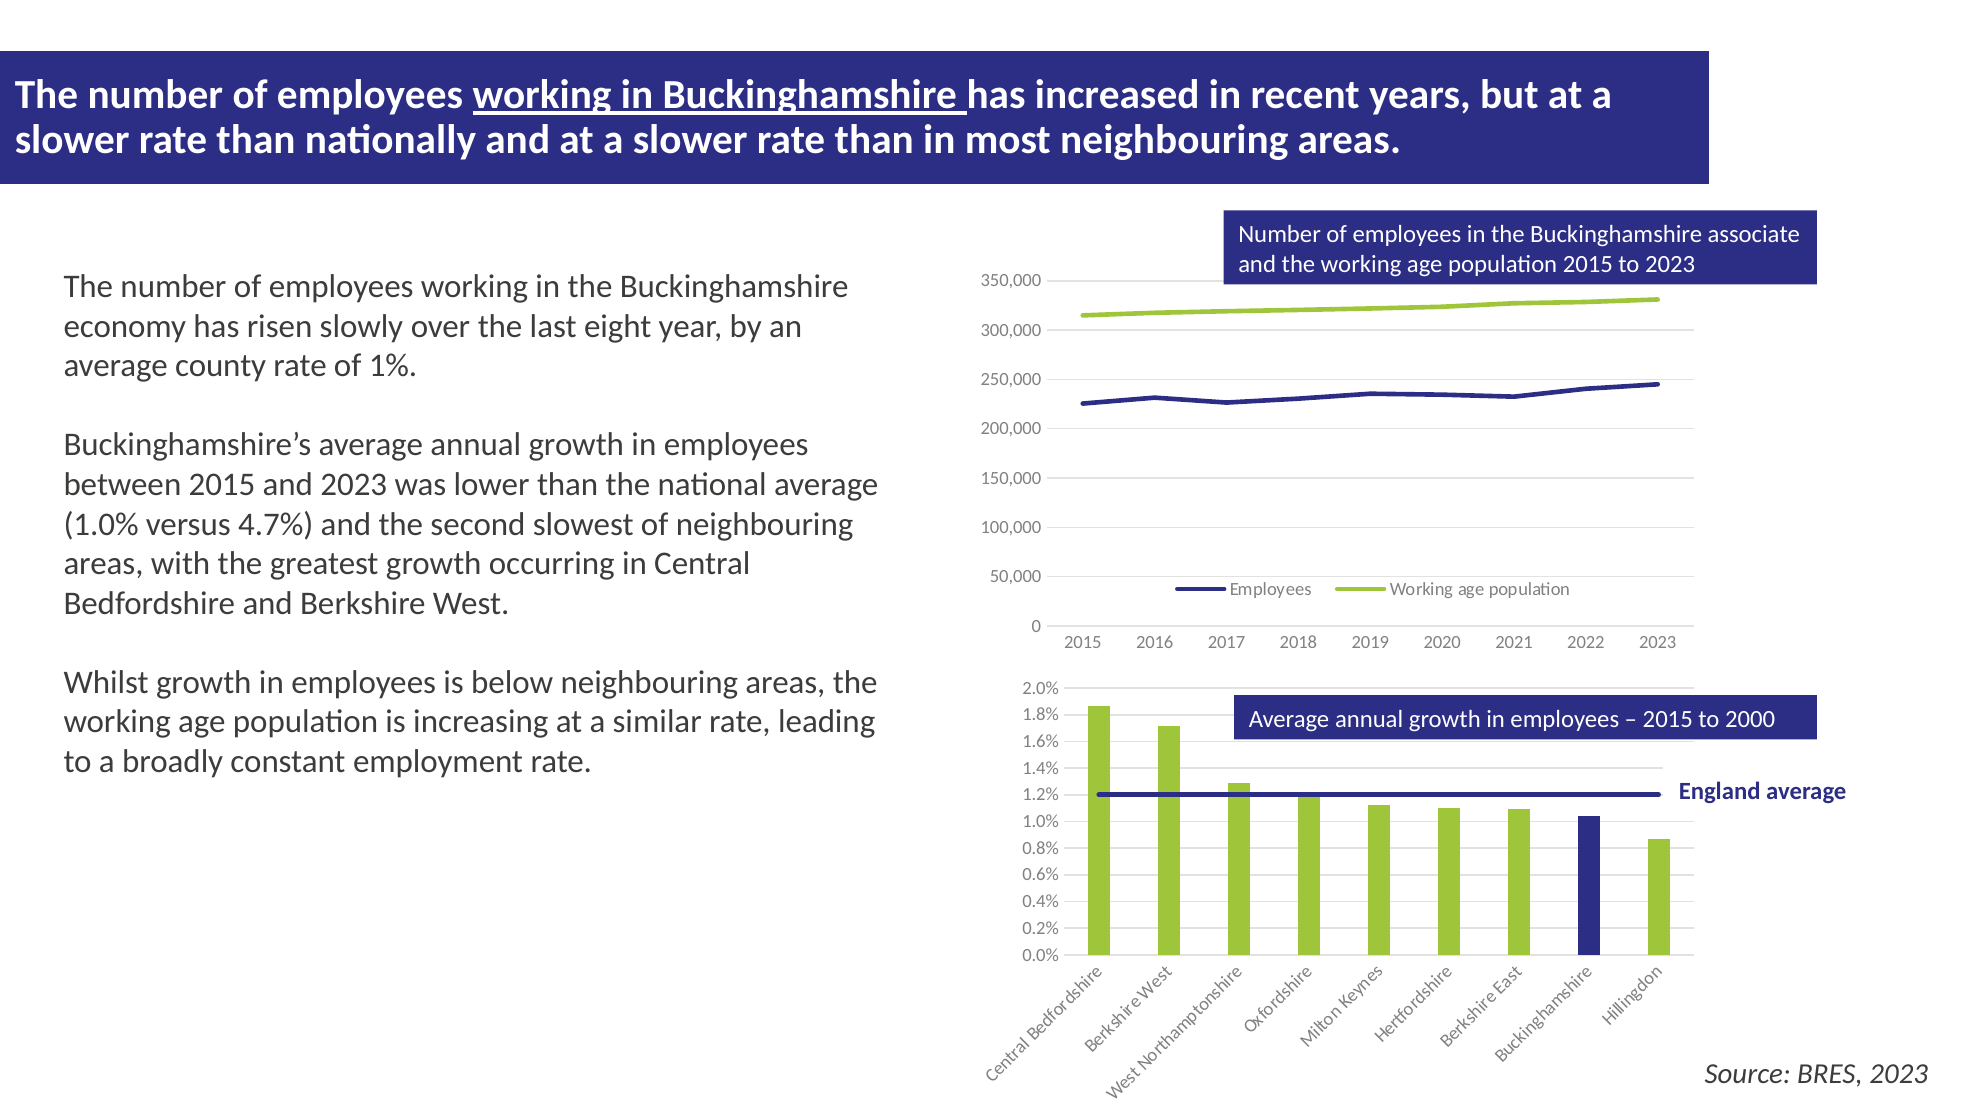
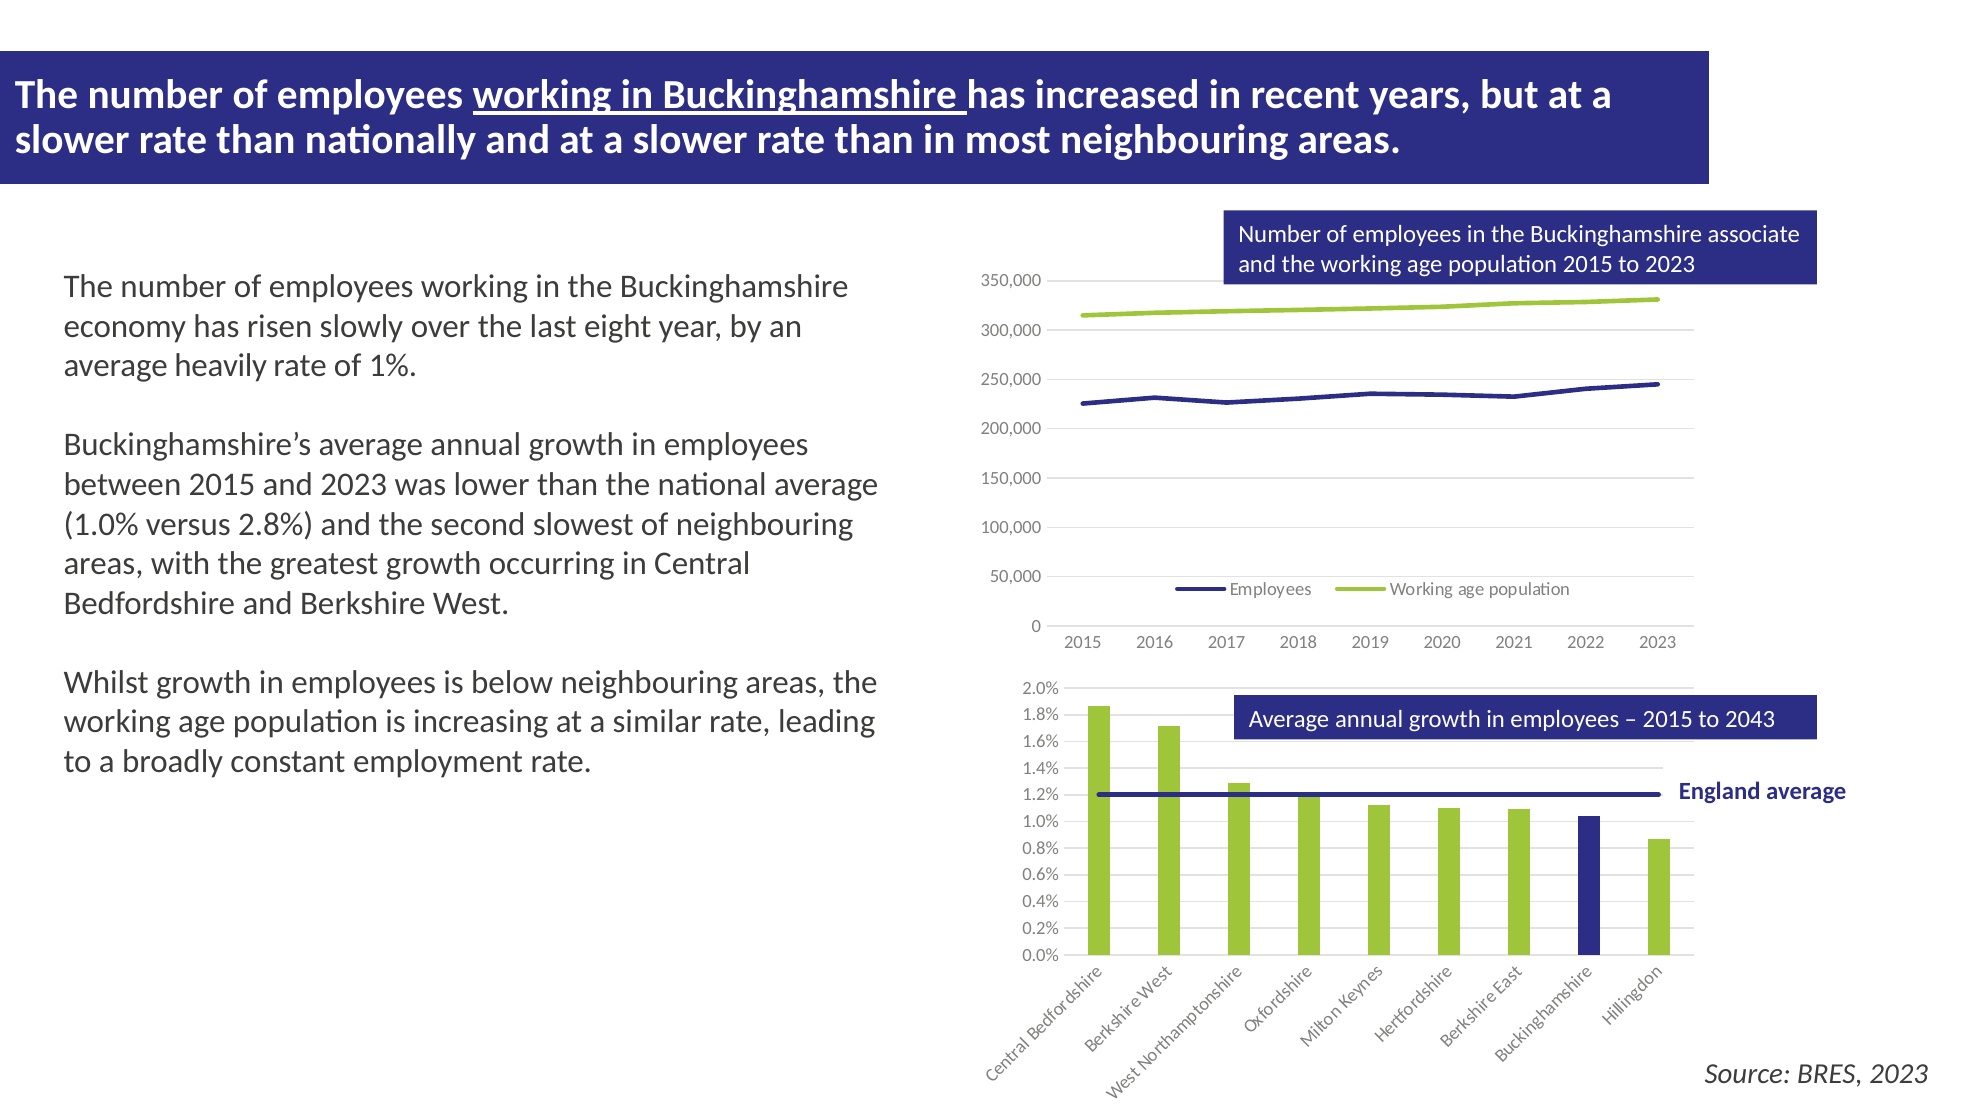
county: county -> heavily
4.7%: 4.7% -> 2.8%
2000: 2000 -> 2043
